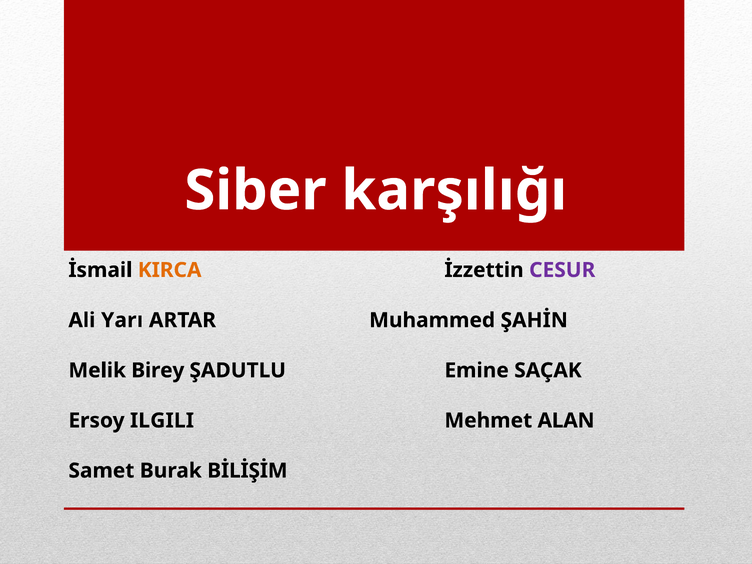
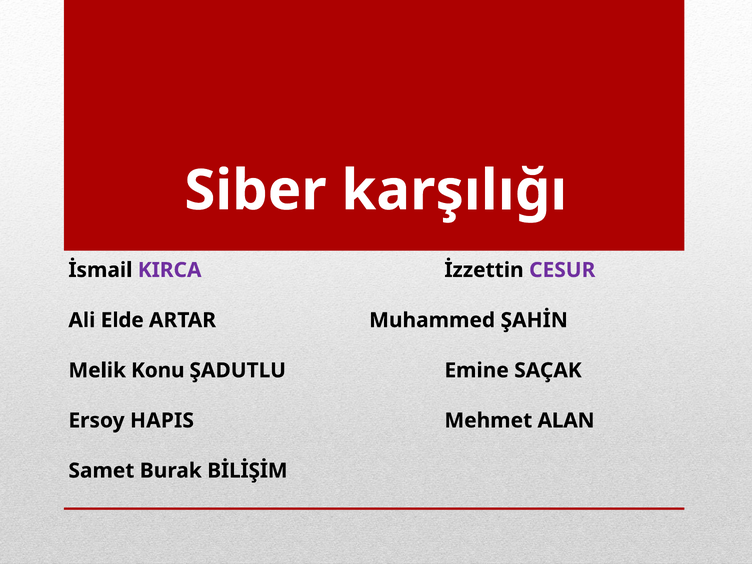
KIRCA colour: orange -> purple
Yarı: Yarı -> Elde
Birey: Birey -> Konu
ILGILI: ILGILI -> HAPIS
